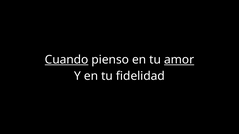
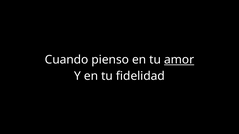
Cuando underline: present -> none
